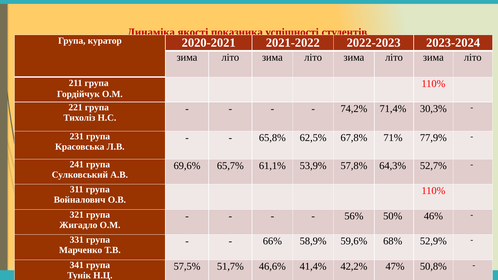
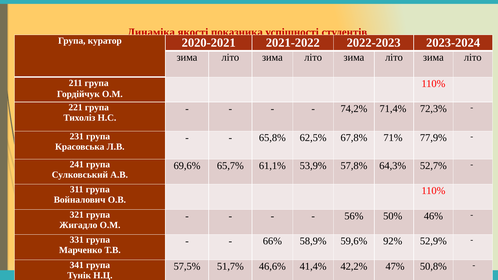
30,3%: 30,3% -> 72,3%
68%: 68% -> 92%
